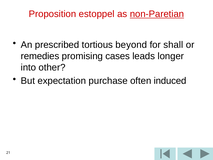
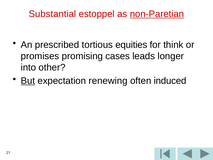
Proposition: Proposition -> Substantial
beyond: beyond -> equities
shall: shall -> think
remedies: remedies -> promises
But underline: none -> present
purchase: purchase -> renewing
